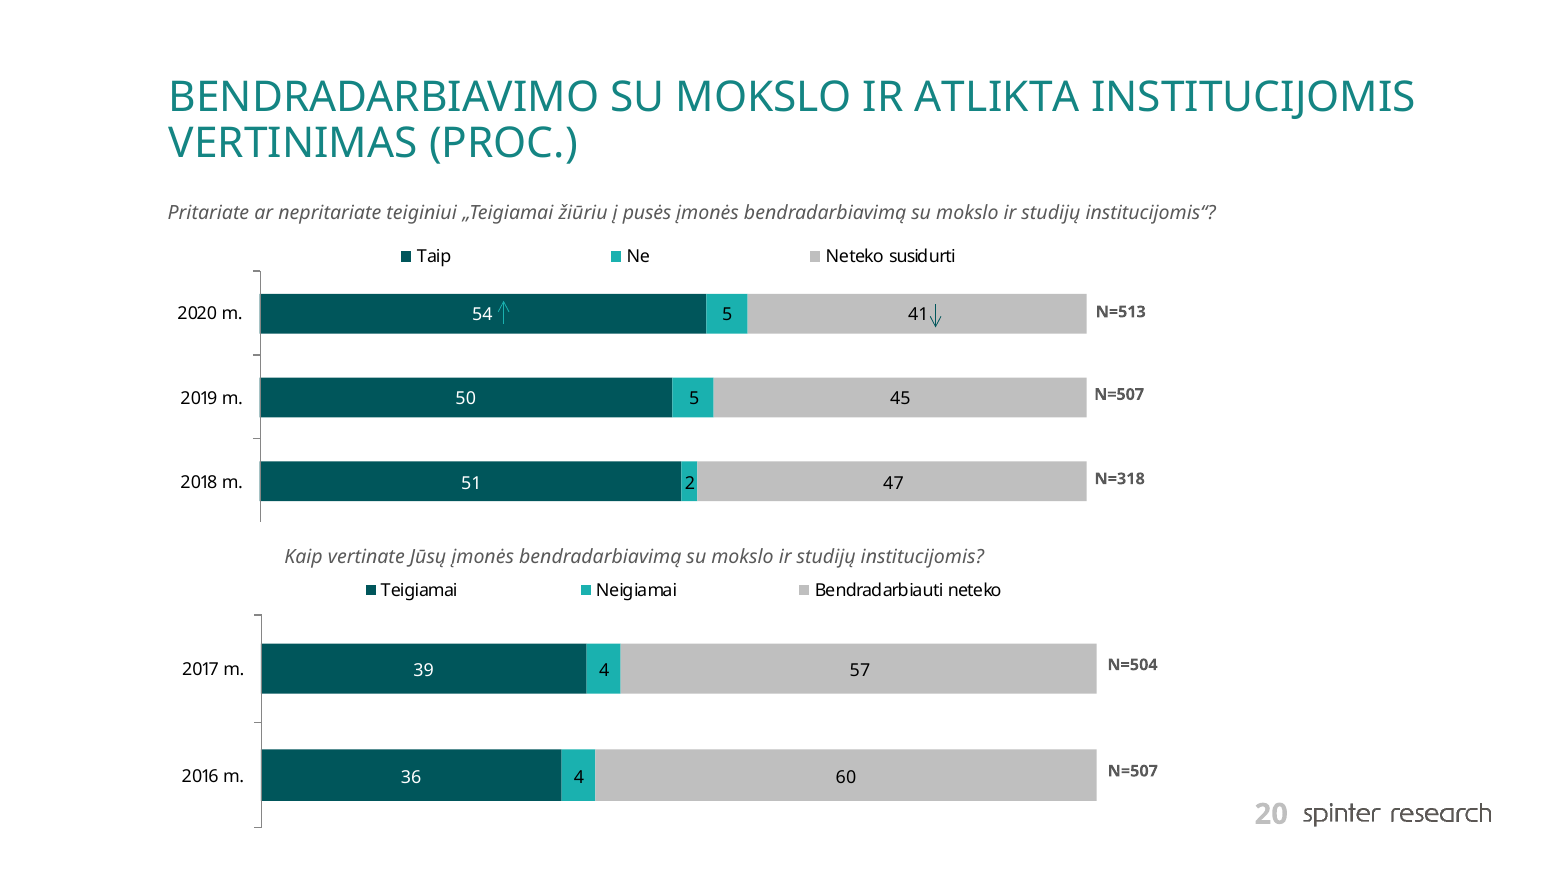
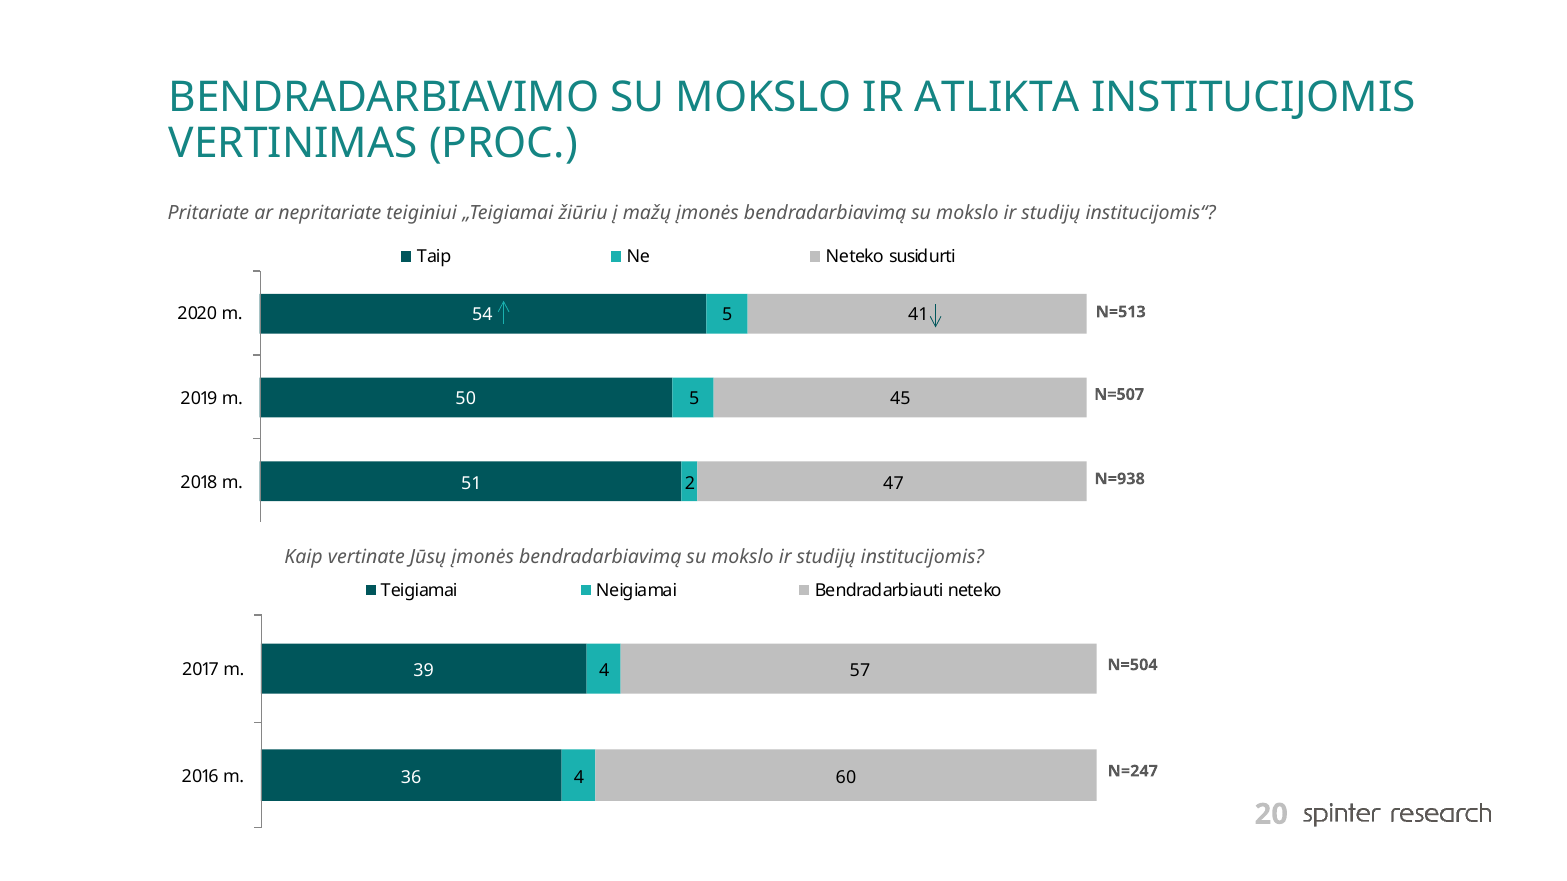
pusės: pusės -> mažų
N=318: N=318 -> N=938
N=507 at (1133, 771): N=507 -> N=247
